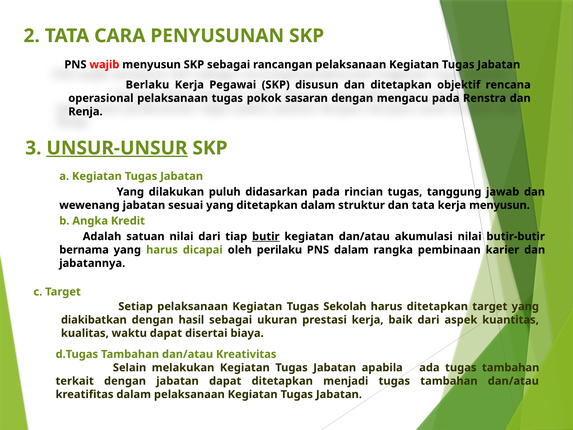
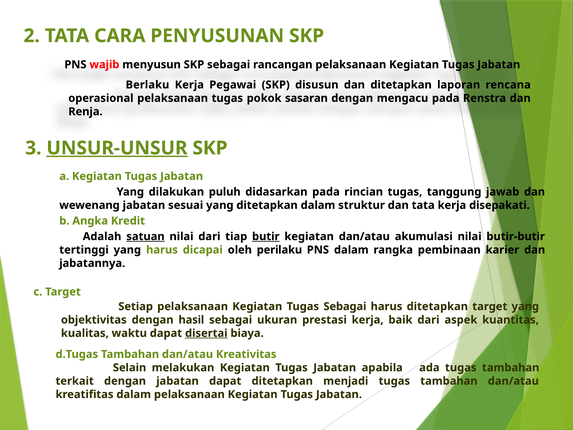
objektif: objektif -> laporan
kerja menyusun: menyusun -> disepakati
satuan underline: none -> present
bernama: bernama -> tertinggi
Tugas Sekolah: Sekolah -> Sebagai
diakibatkan: diakibatkan -> objektivitas
disertai underline: none -> present
